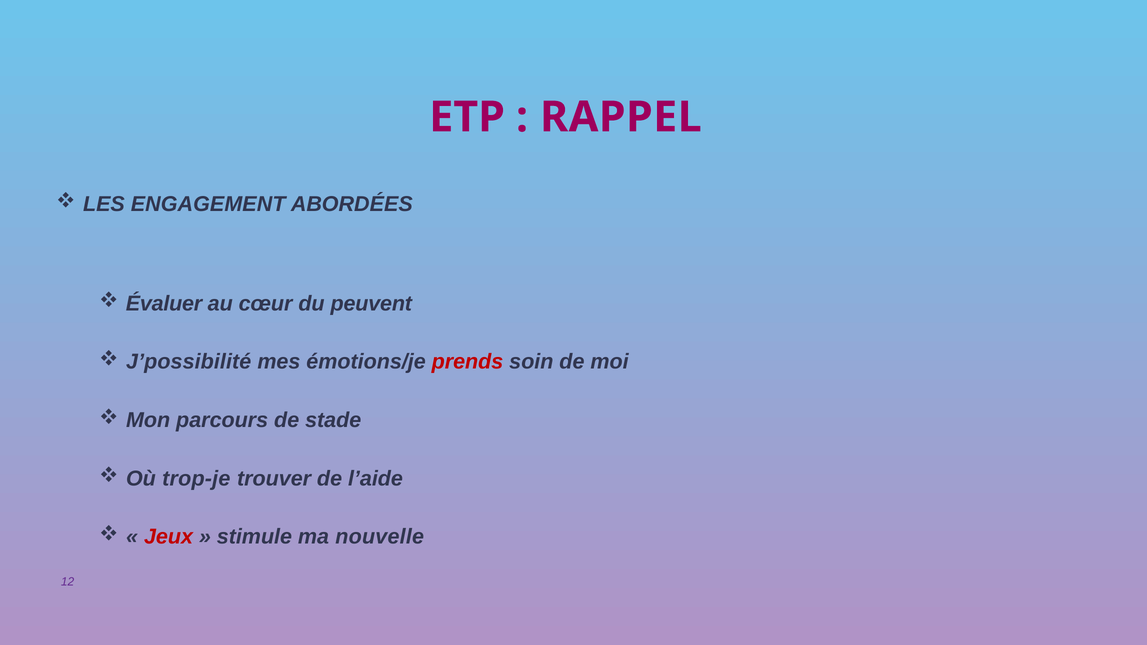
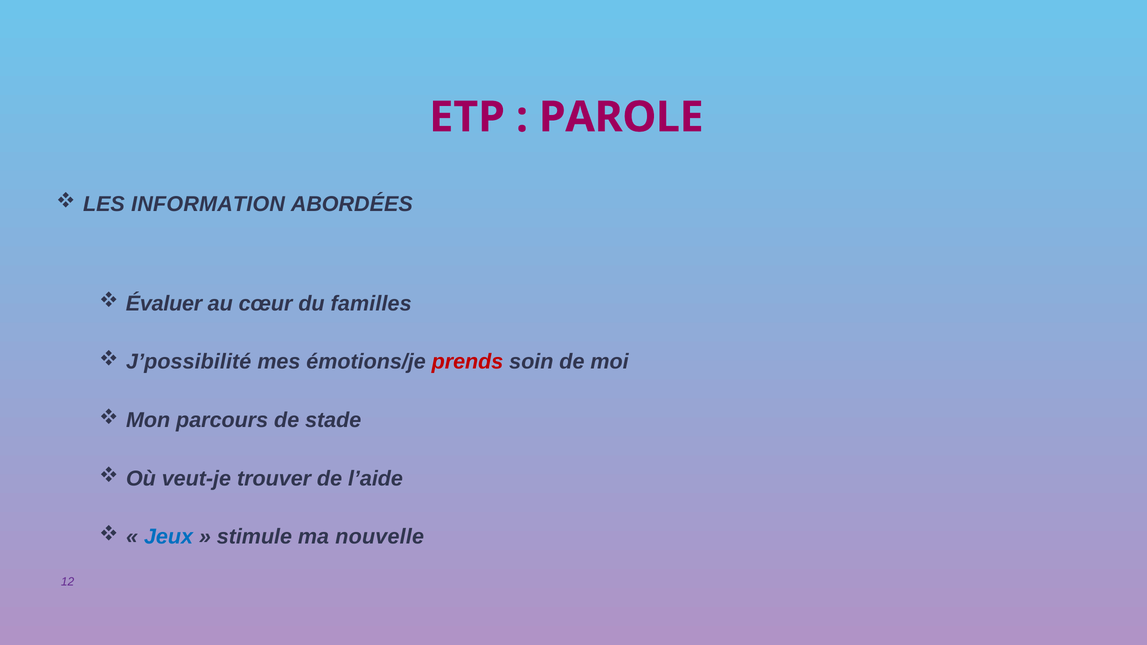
RAPPEL: RAPPEL -> PAROLE
ENGAGEMENT: ENGAGEMENT -> INFORMATION
peuvent: peuvent -> familles
trop-je: trop-je -> veut-je
Jeux colour: red -> blue
